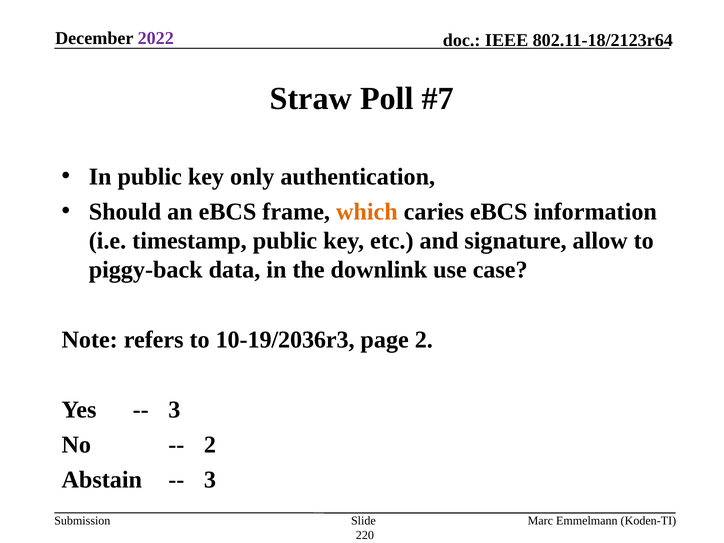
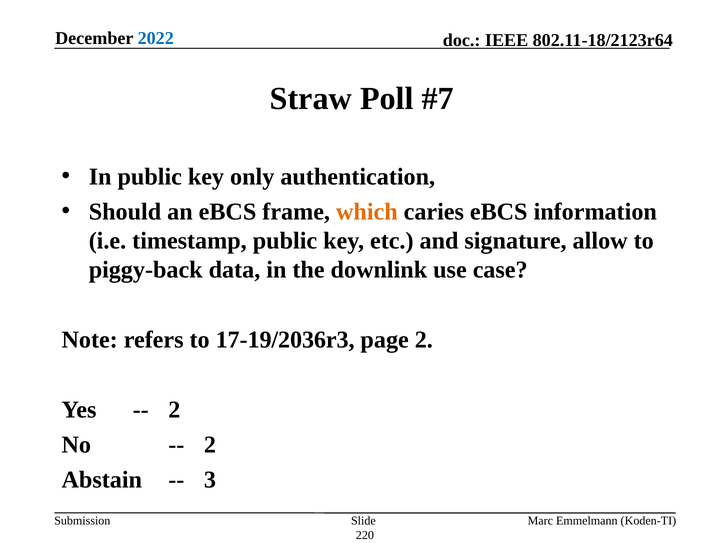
2022 colour: purple -> blue
10-19/2036r3: 10-19/2036r3 -> 17-19/2036r3
3 at (174, 410): 3 -> 2
